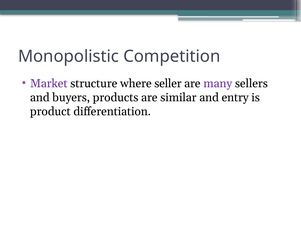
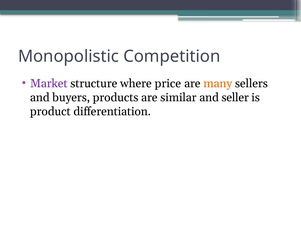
seller: seller -> price
many colour: purple -> orange
entry: entry -> seller
